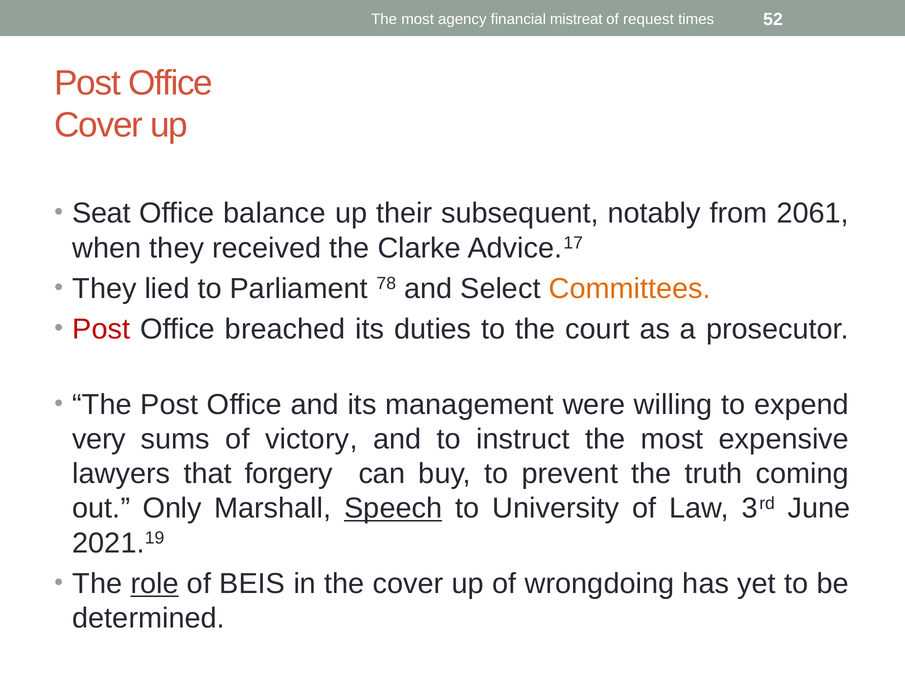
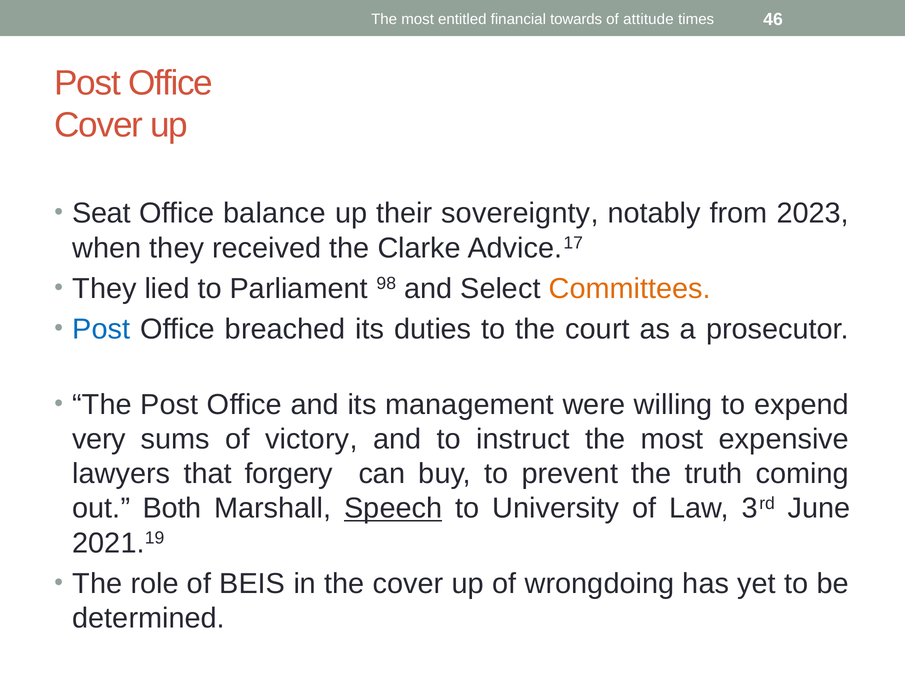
agency: agency -> entitled
mistreat: mistreat -> towards
request: request -> attitude
52: 52 -> 46
subsequent: subsequent -> sovereignty
2061: 2061 -> 2023
78: 78 -> 98
Post at (101, 330) colour: red -> blue
Only: Only -> Both
role underline: present -> none
